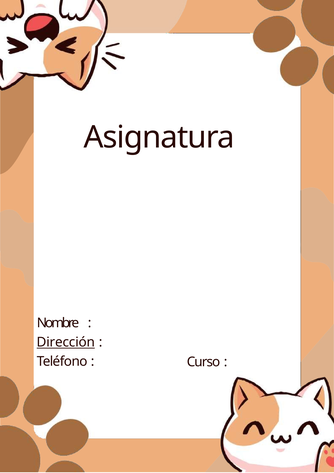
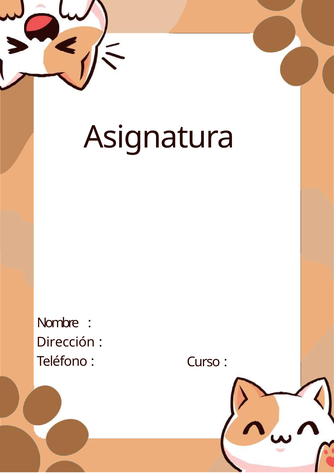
Dirección underline: present -> none
